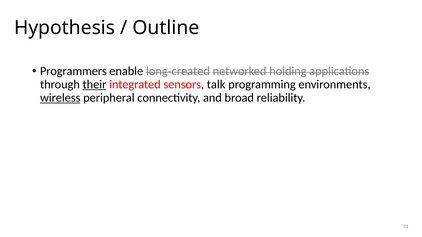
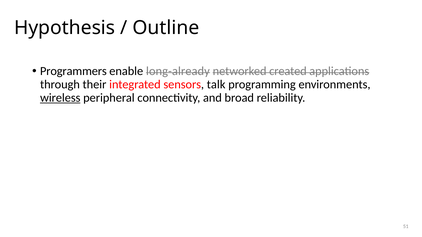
long-created: long-created -> long-already
holding: holding -> created
their underline: present -> none
